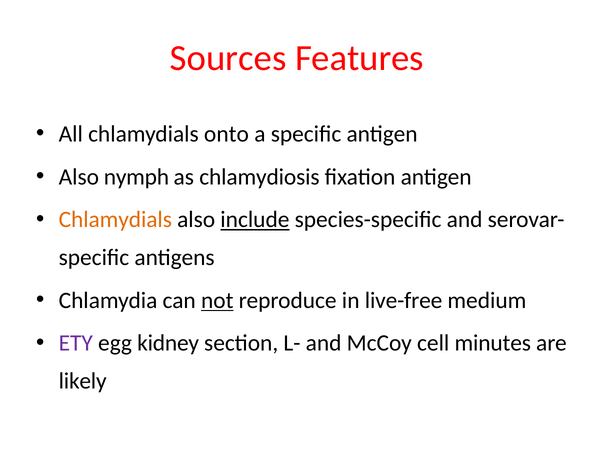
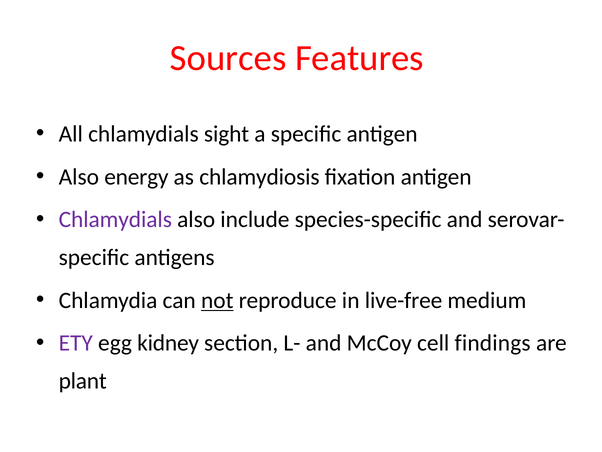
onto: onto -> sight
nymph: nymph -> energy
Chlamydials at (115, 219) colour: orange -> purple
include underline: present -> none
minutes: minutes -> findings
likely: likely -> plant
